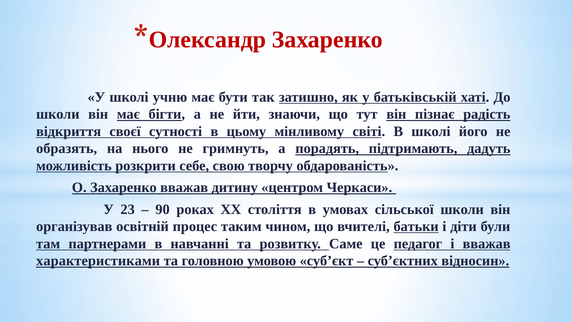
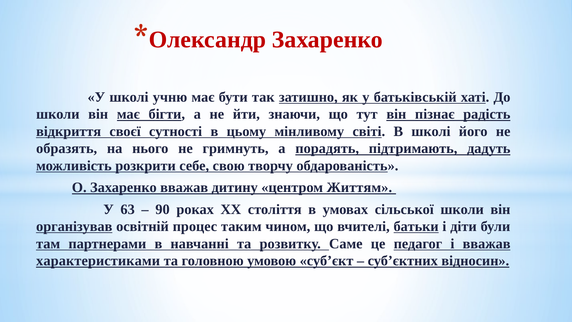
Черкаси: Черкаси -> Життям
23: 23 -> 63
організував underline: none -> present
